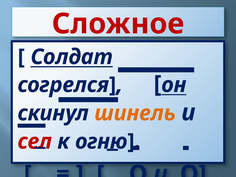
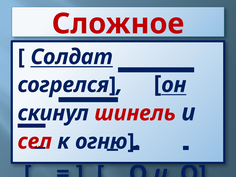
шинель colour: orange -> red
